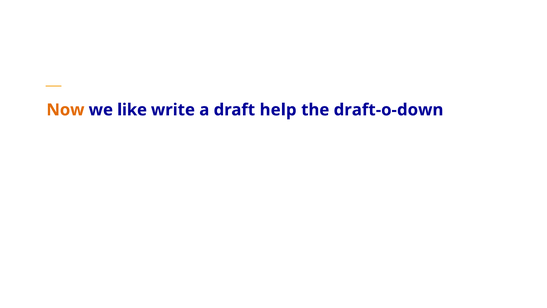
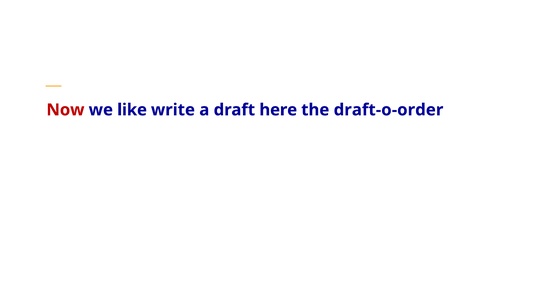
Now colour: orange -> red
help: help -> here
draft-o-down: draft-o-down -> draft-o-order
